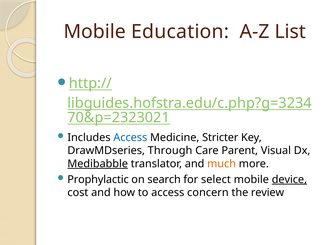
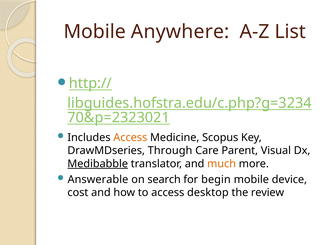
Education: Education -> Anywhere
Access at (130, 137) colour: blue -> orange
Stricter: Stricter -> Scopus
Prophylactic: Prophylactic -> Answerable
select: select -> begin
device underline: present -> none
concern: concern -> desktop
